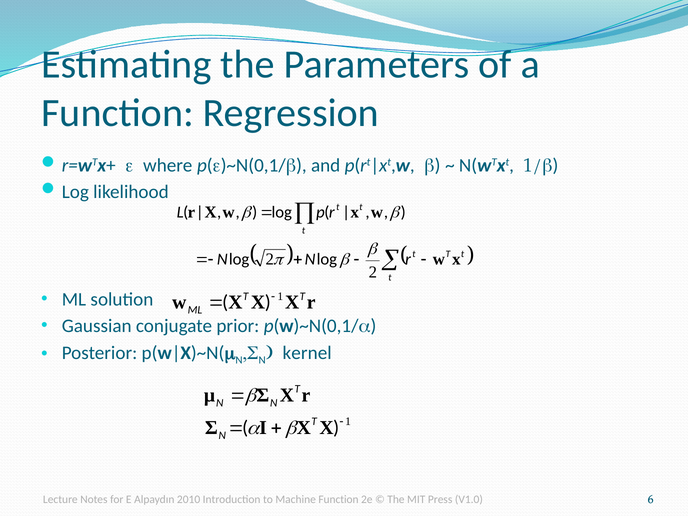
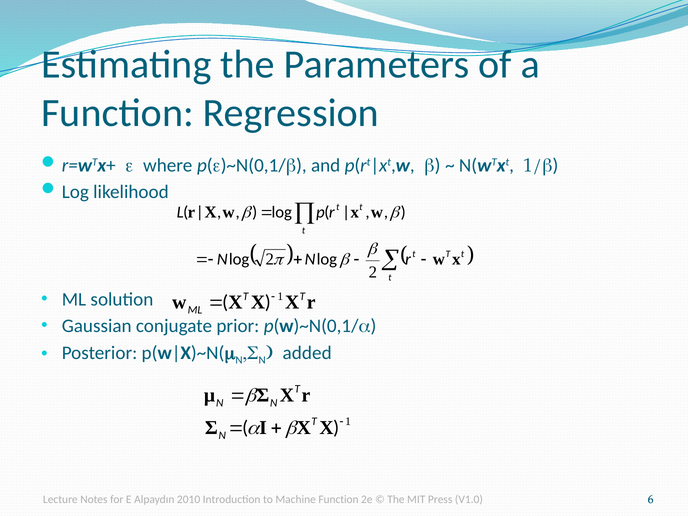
kernel: kernel -> added
